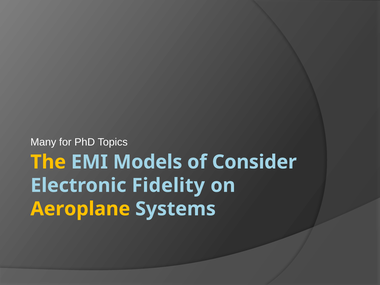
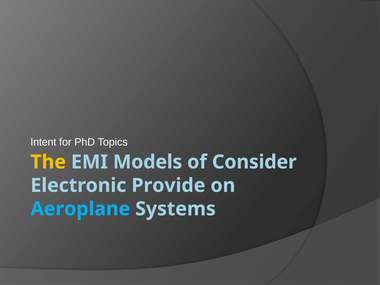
Many: Many -> Intent
Fidelity: Fidelity -> Provide
Aeroplane colour: yellow -> light blue
